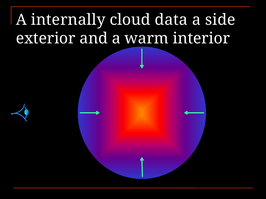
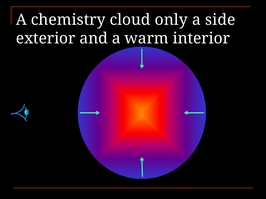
internally: internally -> chemistry
data: data -> only
